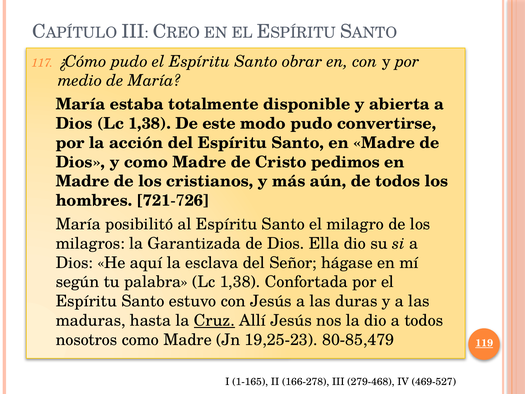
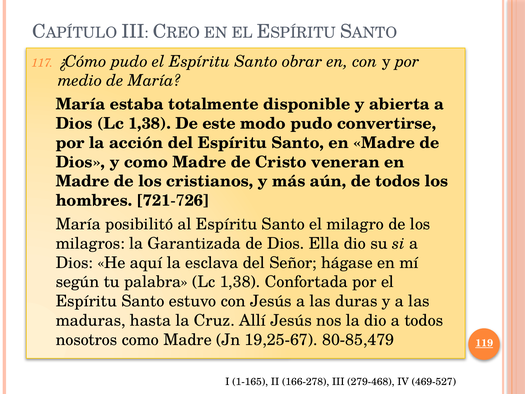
pedimos: pedimos -> veneran
Cruz underline: present -> none
19,25-23: 19,25-23 -> 19,25-67
